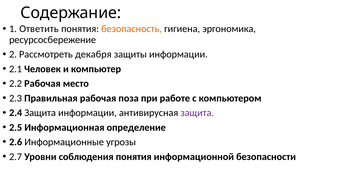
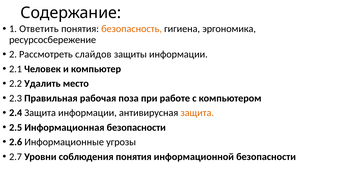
декабря: декабря -> слайдов
2.2 Рабочая: Рабочая -> Удалить
защита at (197, 113) colour: purple -> orange
Информационная определение: определение -> безопасности
